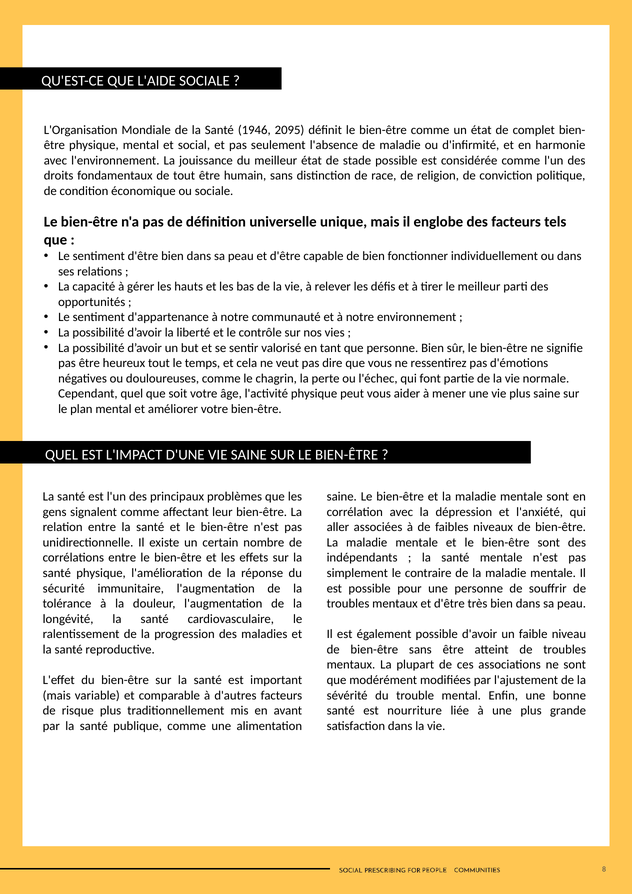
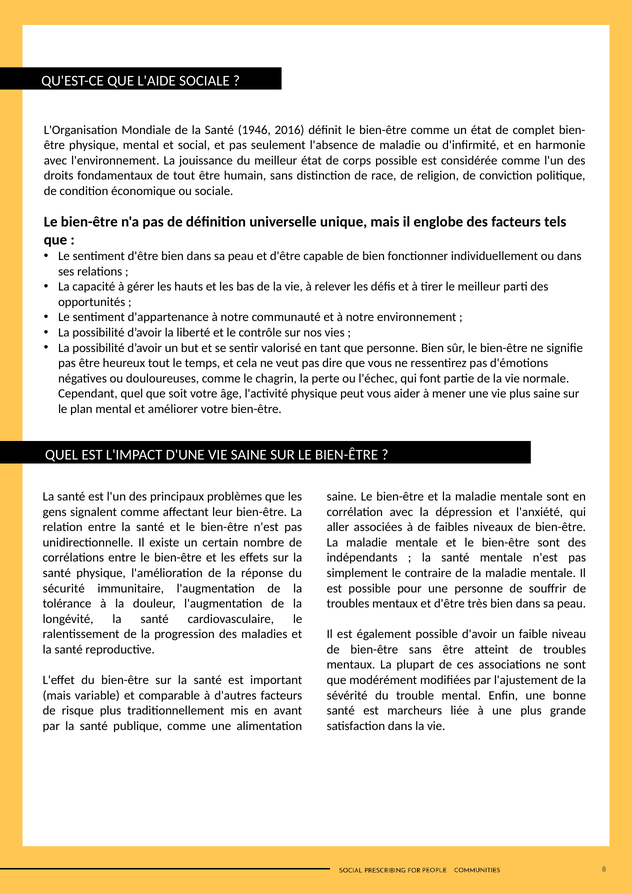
2095: 2095 -> 2016
stade: stade -> corps
nourriture: nourriture -> marcheurs
